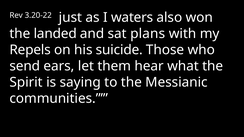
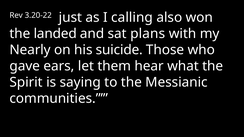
waters: waters -> calling
Repels: Repels -> Nearly
send: send -> gave
